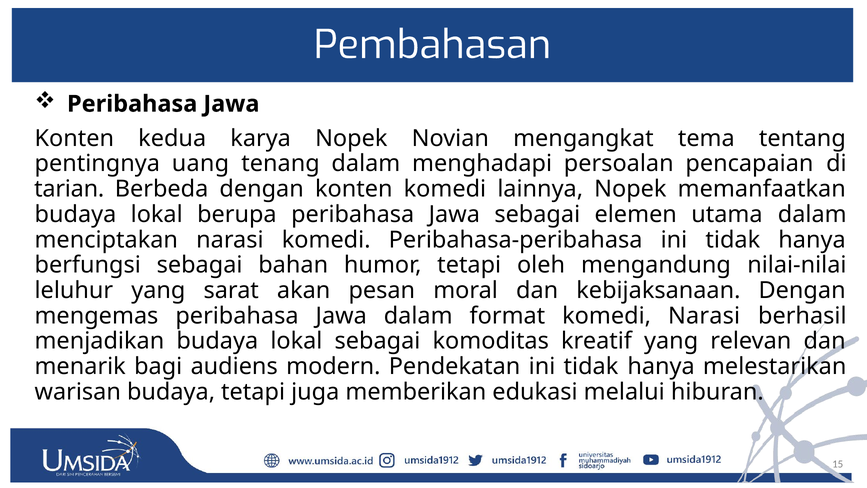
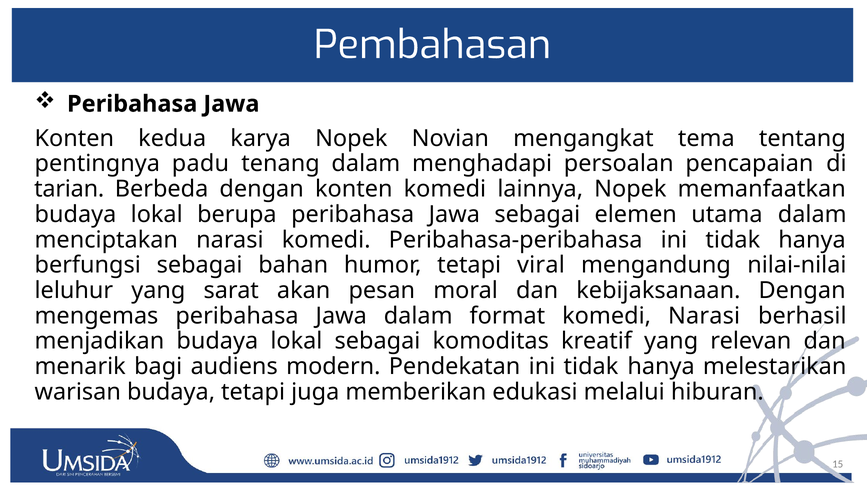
uang: uang -> padu
oleh: oleh -> viral
